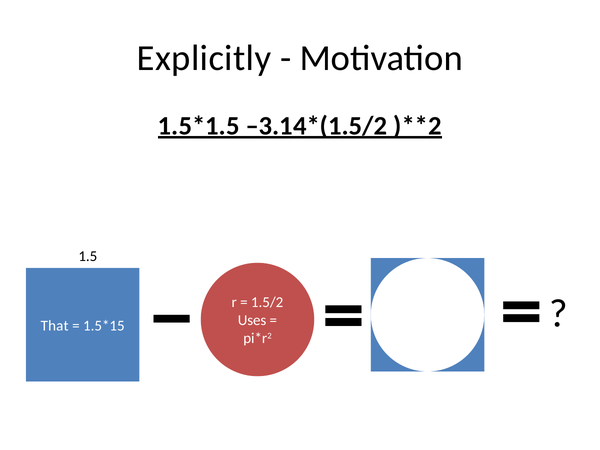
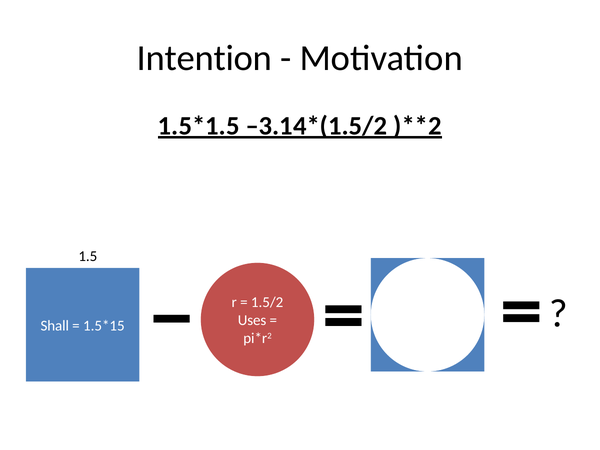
Explicitly: Explicitly -> Intention
That: That -> Shall
